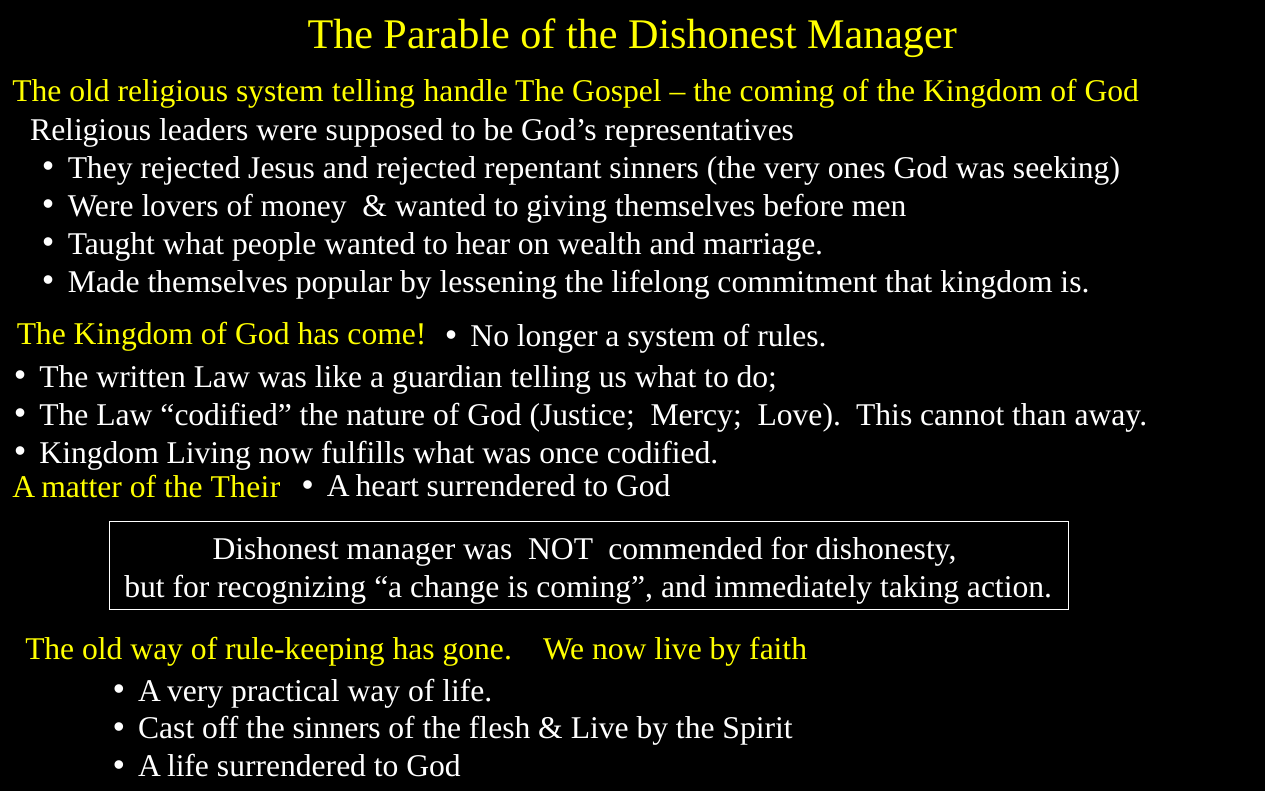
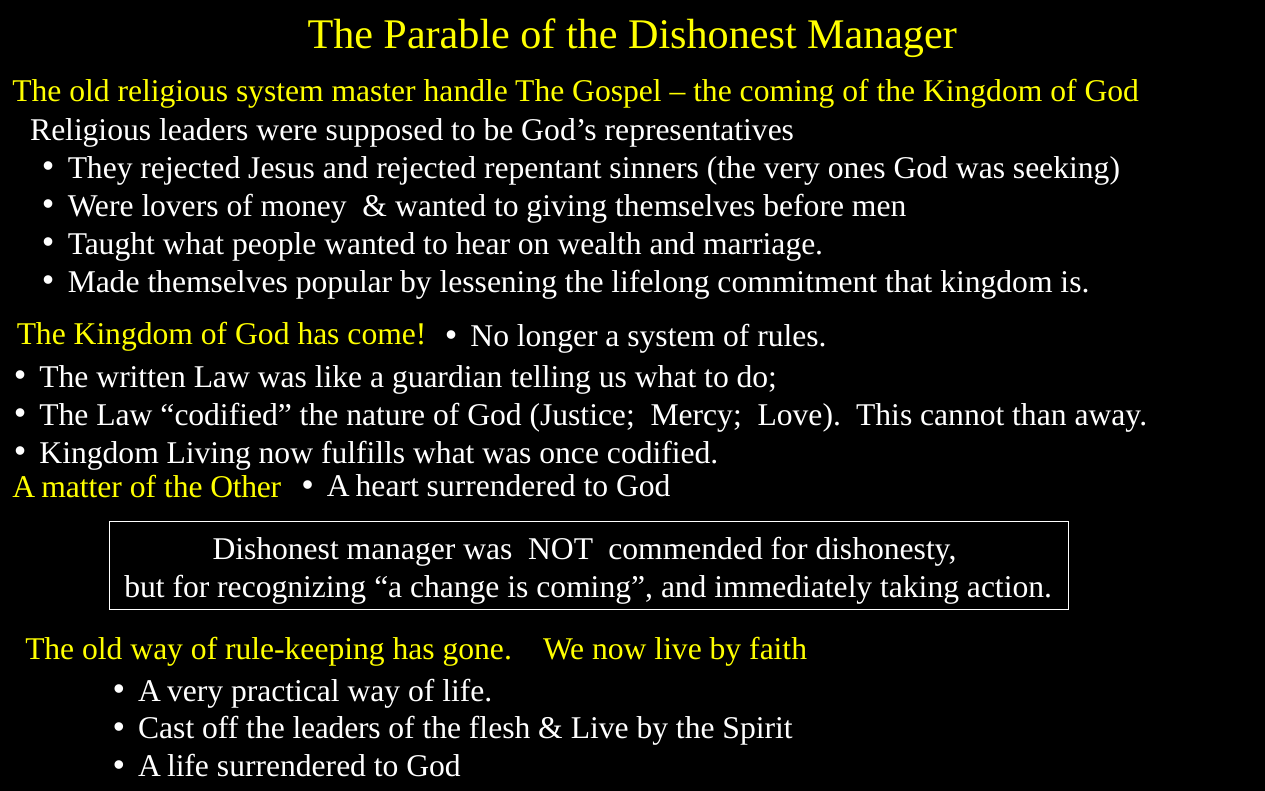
system telling: telling -> master
Their: Their -> Other
the sinners: sinners -> leaders
